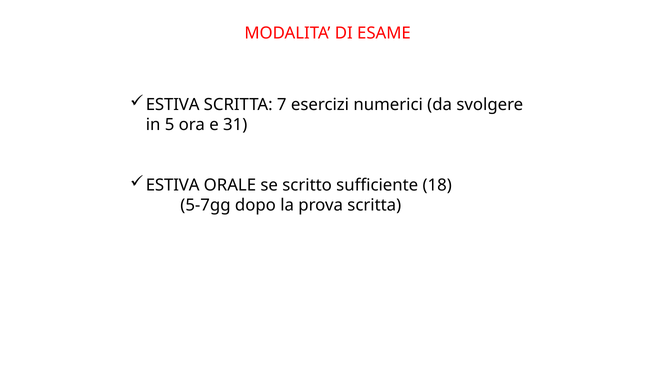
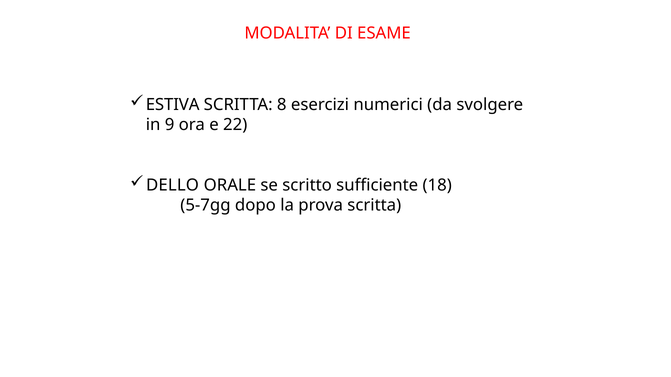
7: 7 -> 8
5: 5 -> 9
31: 31 -> 22
ESTIVA at (173, 185): ESTIVA -> DELLO
